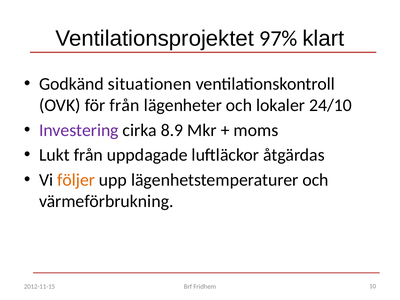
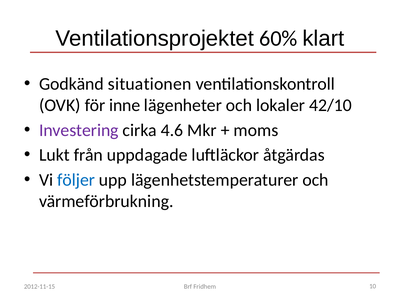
97%: 97% -> 60%
för från: från -> inne
24/10: 24/10 -> 42/10
8.9: 8.9 -> 4.6
följer colour: orange -> blue
